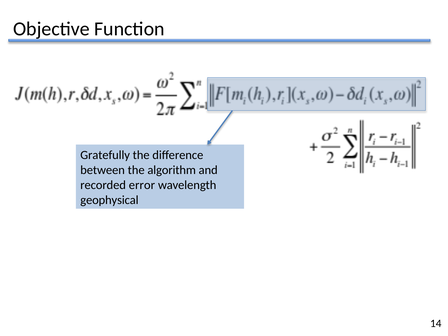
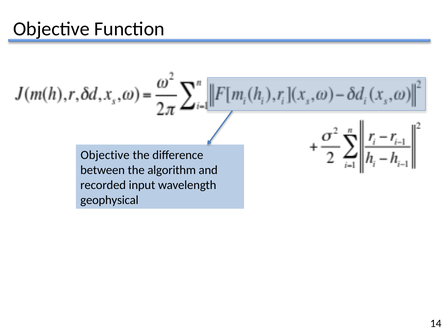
Gratefully at (105, 155): Gratefully -> Objective
error: error -> input
